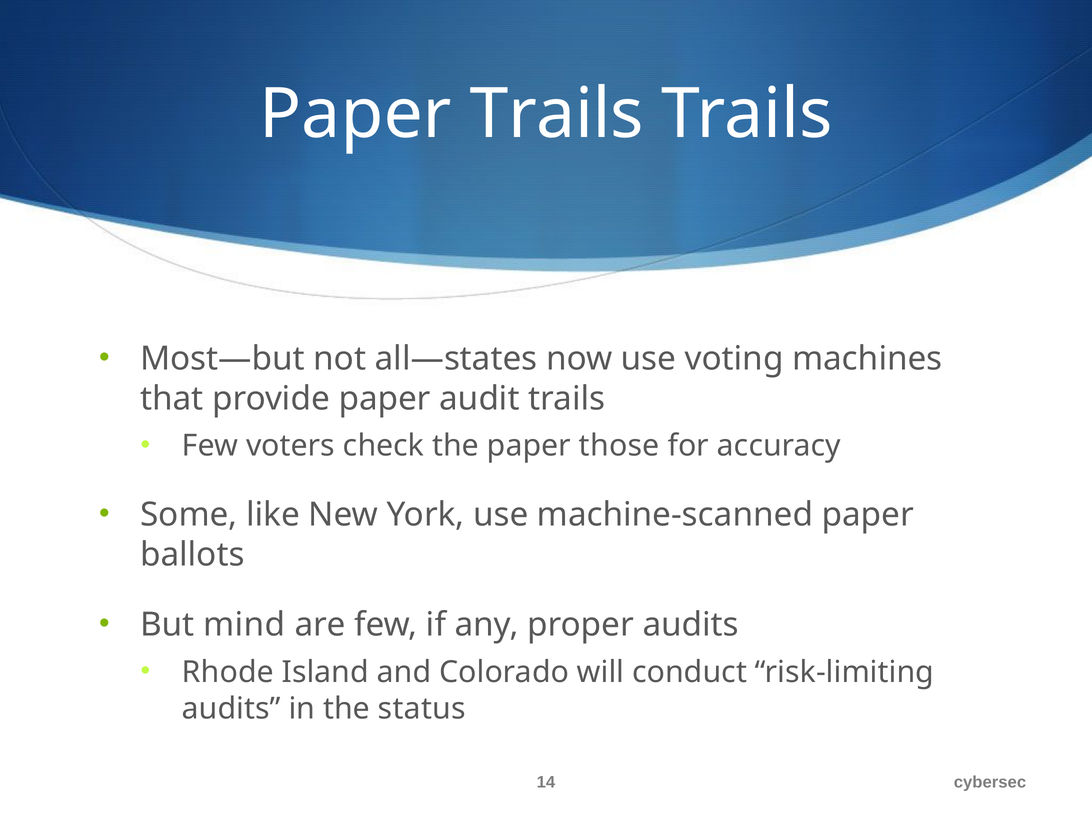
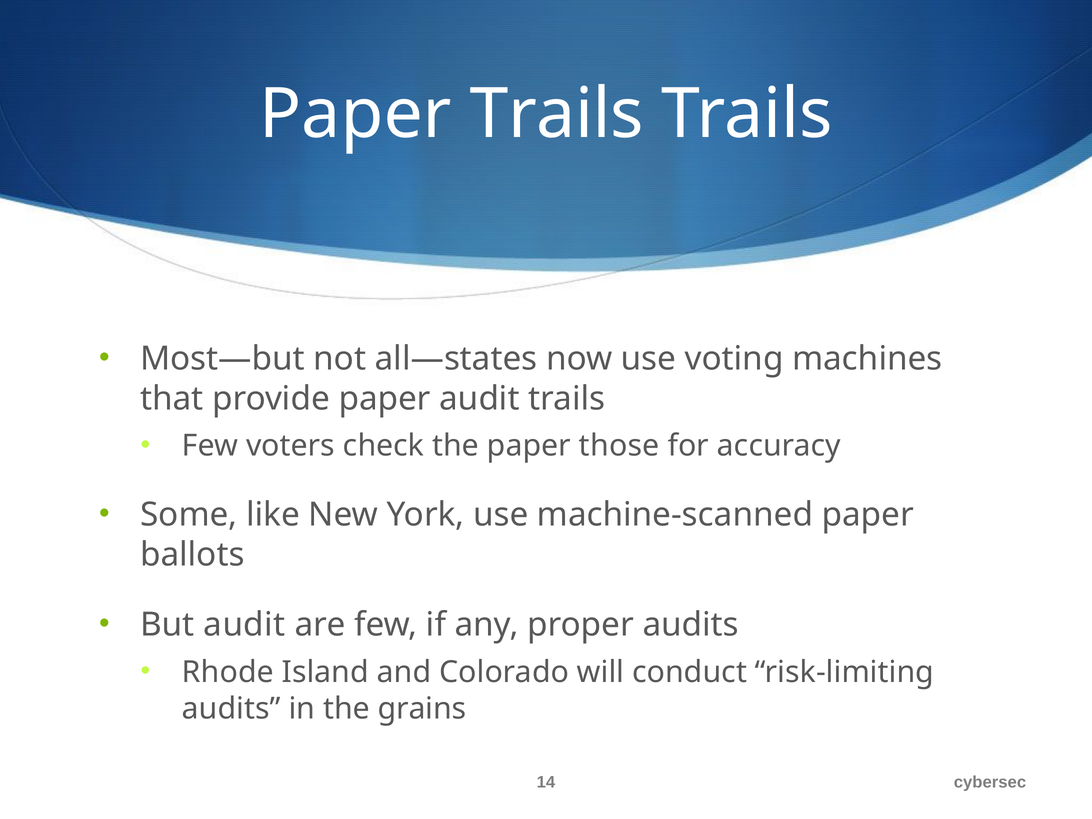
But mind: mind -> audit
status: status -> grains
